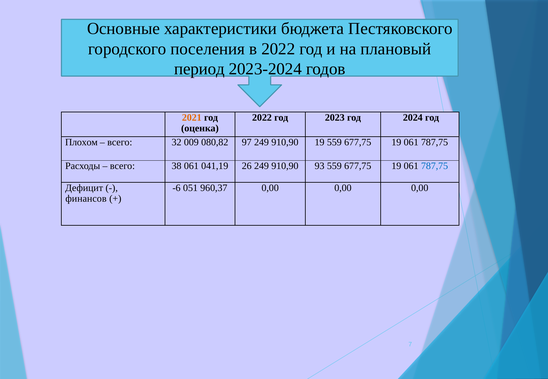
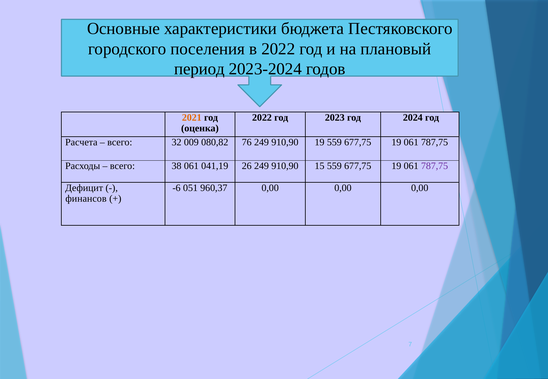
Плохом: Плохом -> Расчета
97: 97 -> 76
93: 93 -> 15
787,75 at (435, 166) colour: blue -> purple
